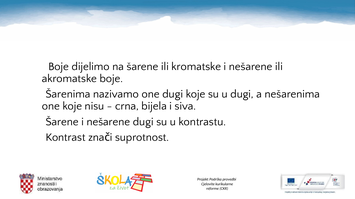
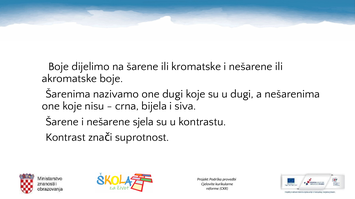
nešarene dugi: dugi -> sjela
